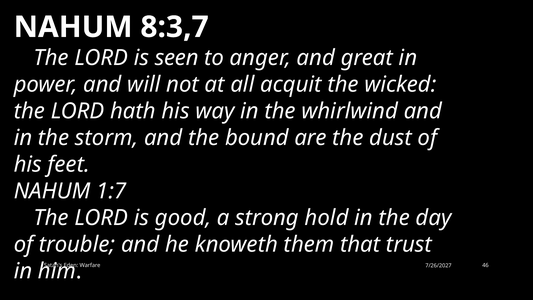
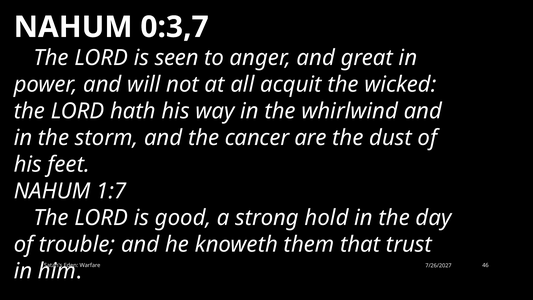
8:3,7: 8:3,7 -> 0:3,7
bound: bound -> cancer
